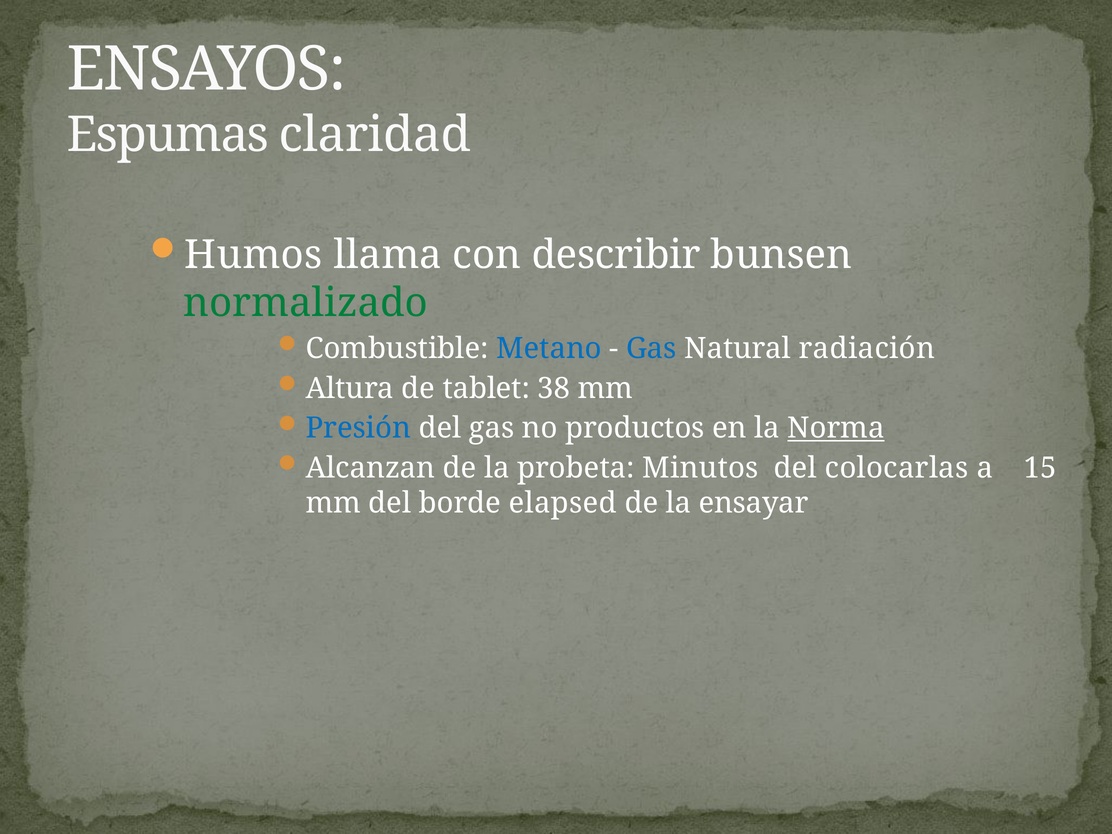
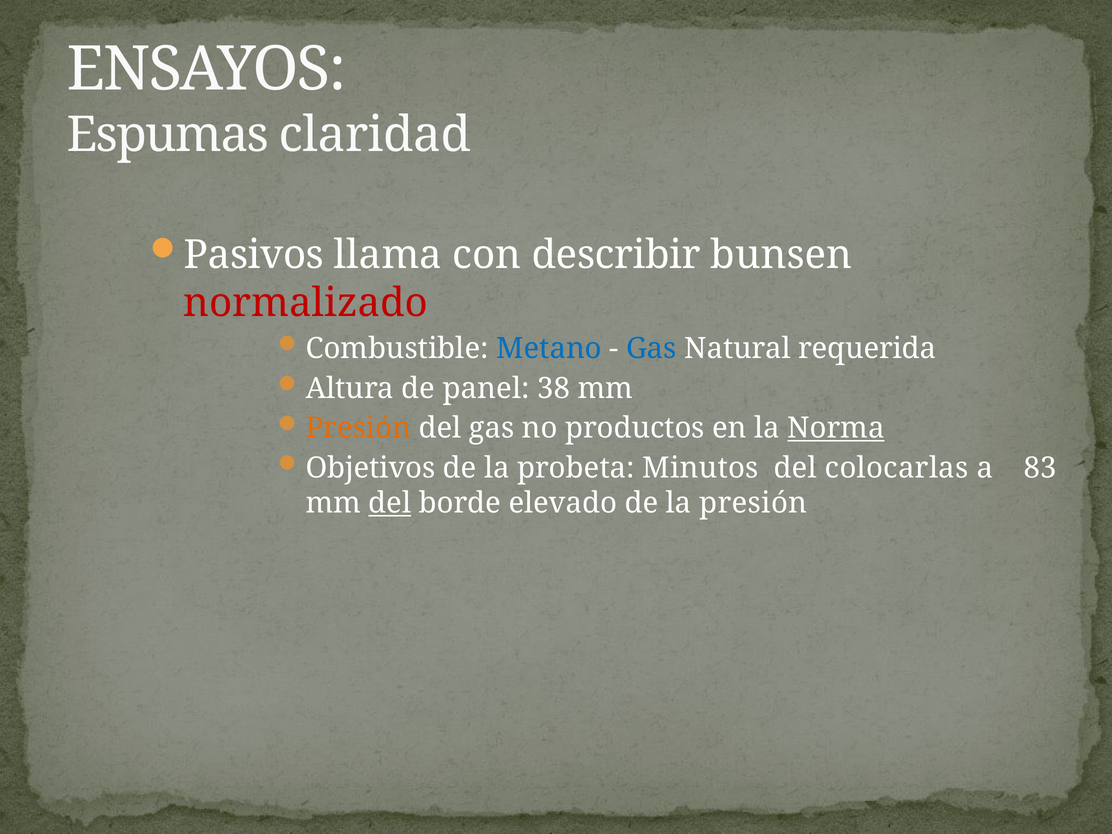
Humos: Humos -> Pasivos
normalizado colour: green -> red
radiación: radiación -> requerida
tablet: tablet -> panel
Presión at (358, 428) colour: blue -> orange
Alcanzan: Alcanzan -> Objetivos
15: 15 -> 83
del at (390, 503) underline: none -> present
elapsed: elapsed -> elevado
la ensayar: ensayar -> presión
